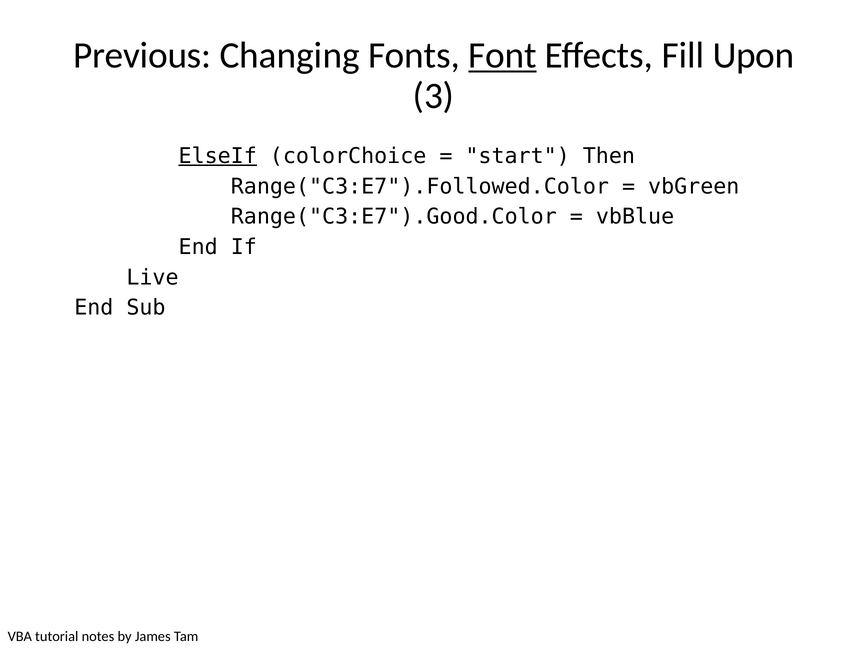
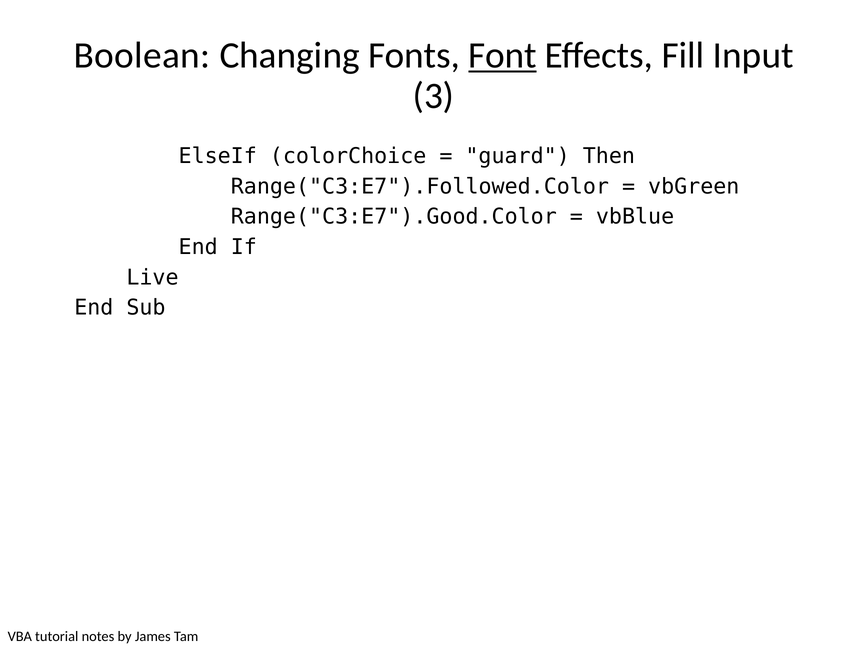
Previous: Previous -> Boolean
Upon: Upon -> Input
ElseIf underline: present -> none
start: start -> guard
